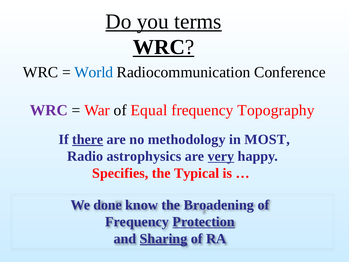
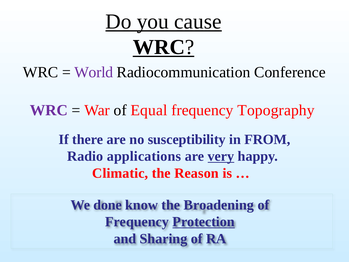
terms: terms -> cause
World colour: blue -> purple
there underline: present -> none
methodology: methodology -> susceptibility
MOST: MOST -> FROM
astrophysics: astrophysics -> applications
Specifies: Specifies -> Climatic
Typical: Typical -> Reason
Sharing underline: present -> none
